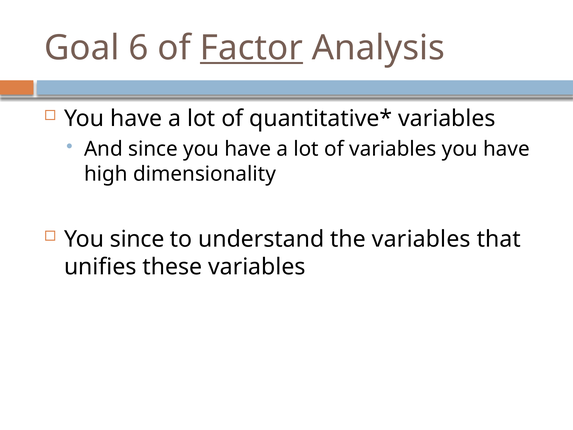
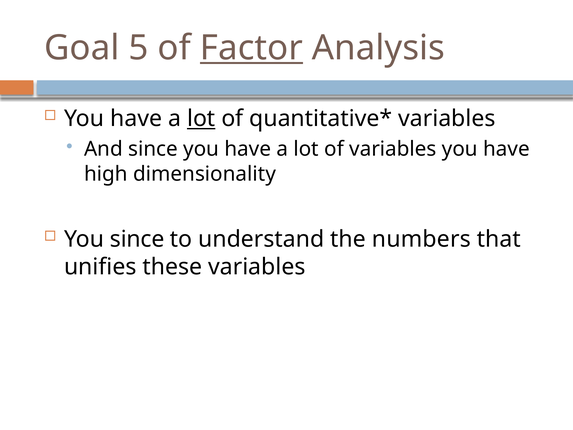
6: 6 -> 5
lot at (201, 119) underline: none -> present
the variables: variables -> numbers
